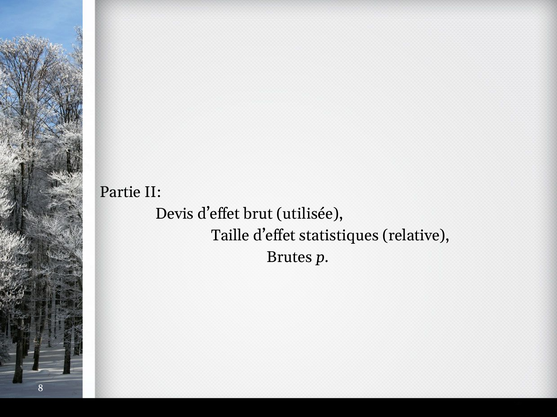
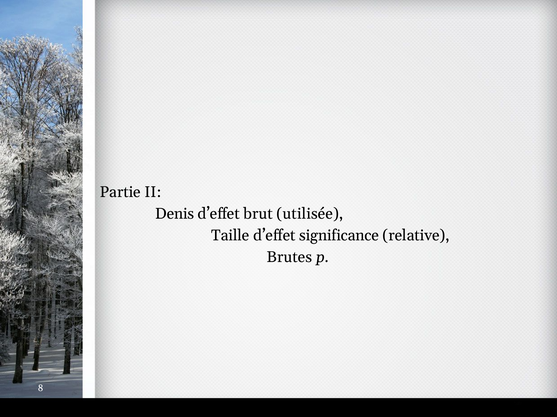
Devis: Devis -> Denis
statistiques: statistiques -> significance
